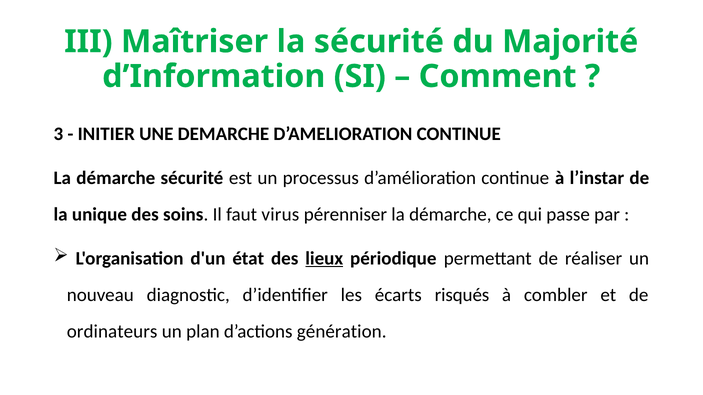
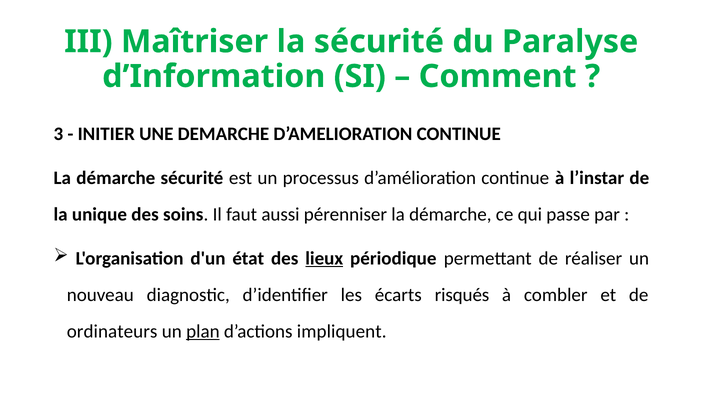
Majorité: Majorité -> Paralyse
virus: virus -> aussi
plan underline: none -> present
génération: génération -> impliquent
